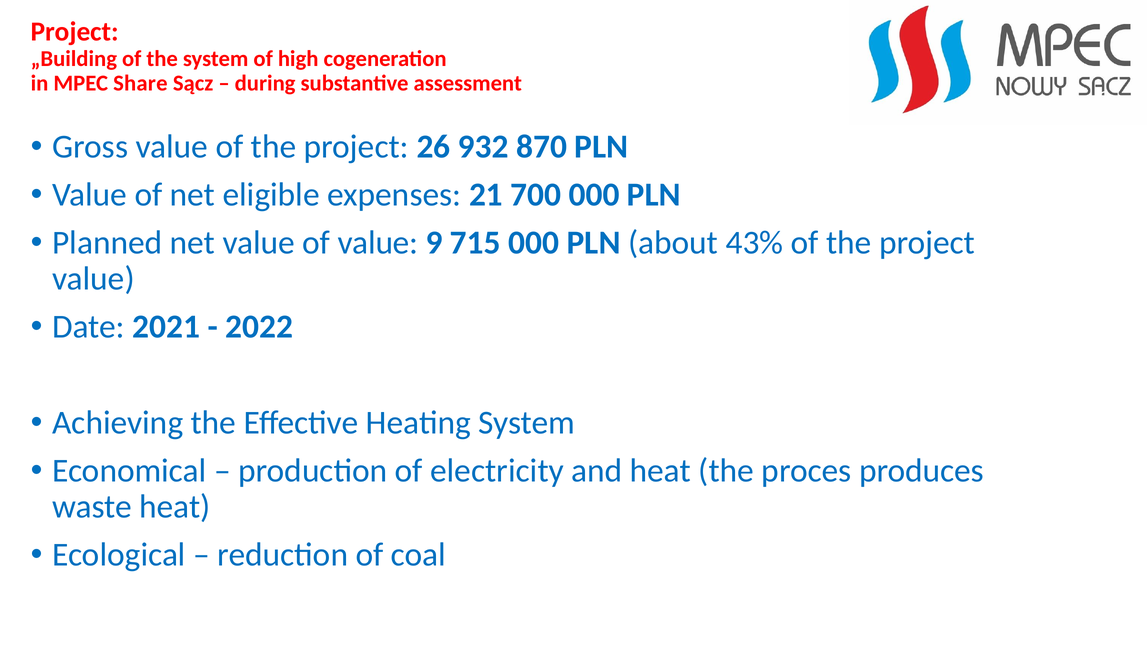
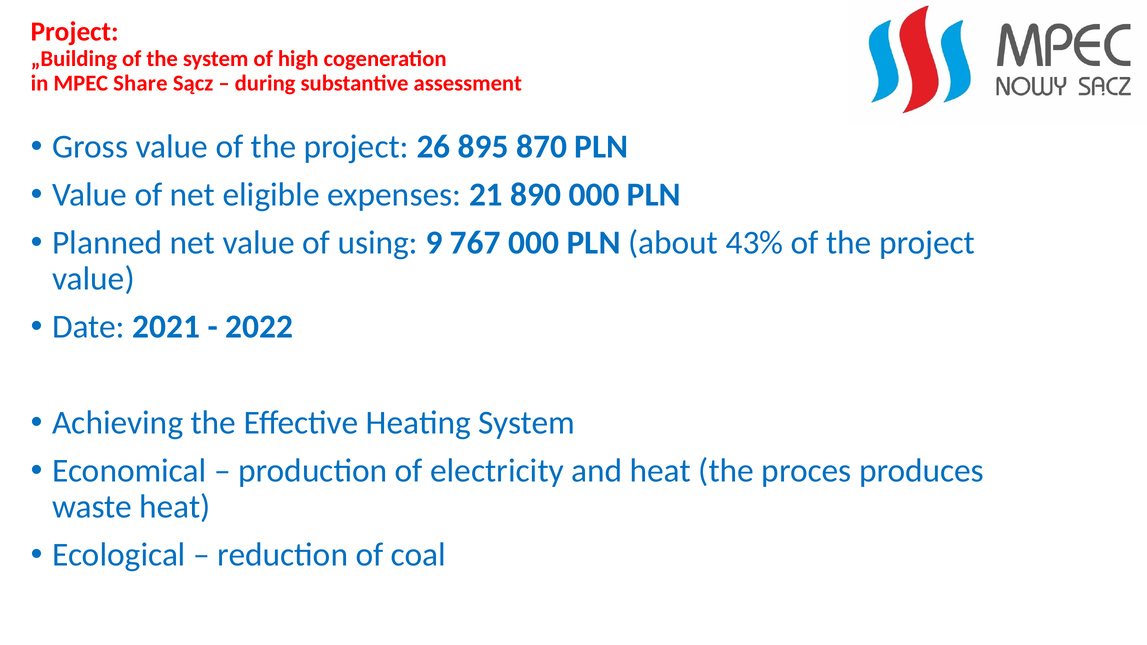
932: 932 -> 895
700: 700 -> 890
of value: value -> using
715: 715 -> 767
